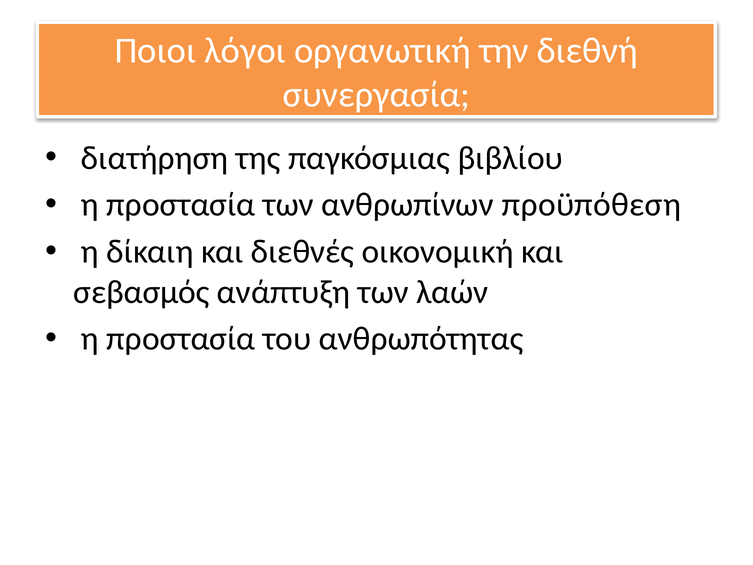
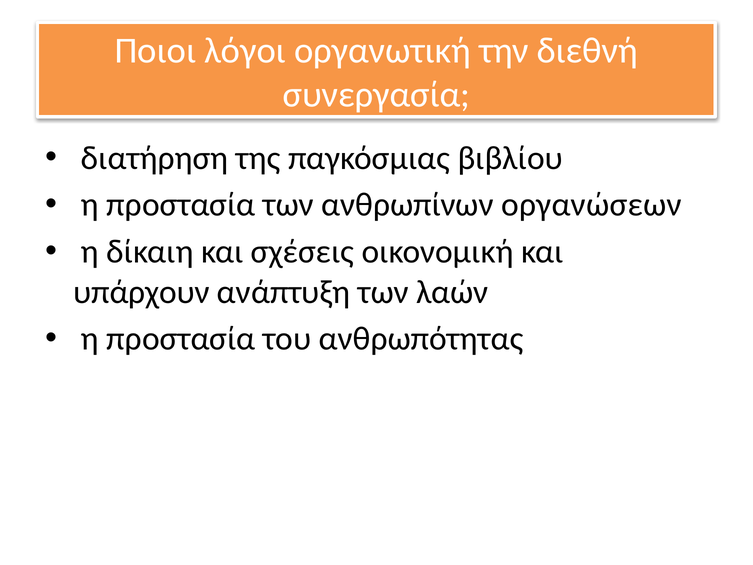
προϋπόθεση: προϋπόθεση -> οργανώσεων
διεθνές: διεθνές -> σχέσεις
σεβασμός: σεβασμός -> υπάρχουν
